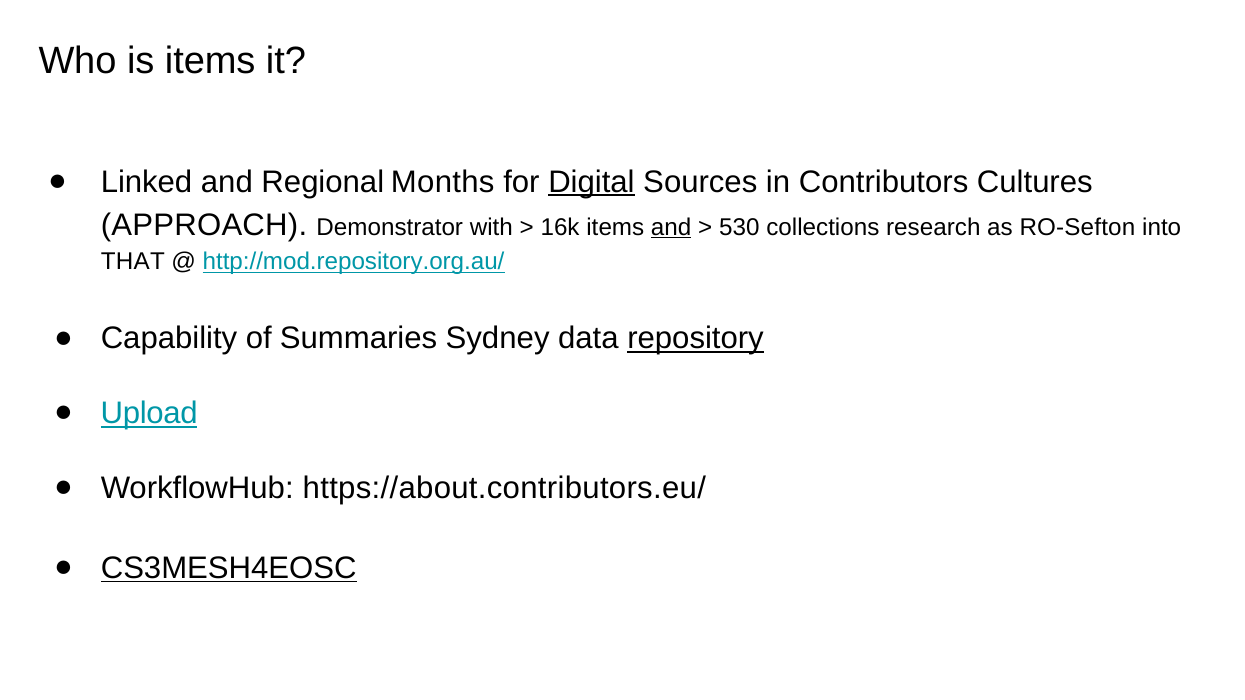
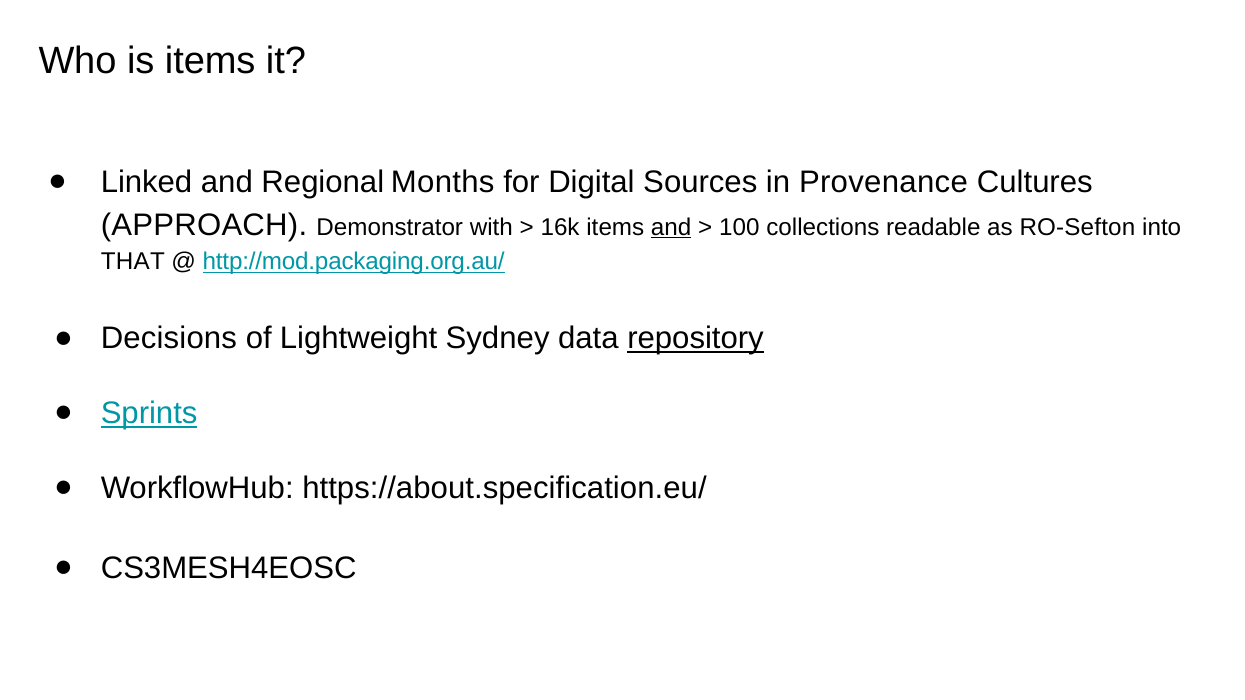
Digital underline: present -> none
Contributors: Contributors -> Provenance
530: 530 -> 100
research: research -> readable
http://mod.repository.org.au/: http://mod.repository.org.au/ -> http://mod.packaging.org.au/
Capability: Capability -> Decisions
Summaries: Summaries -> Lightweight
Upload: Upload -> Sprints
https://about.contributors.eu/: https://about.contributors.eu/ -> https://about.specification.eu/
CS3MESH4EOSC underline: present -> none
